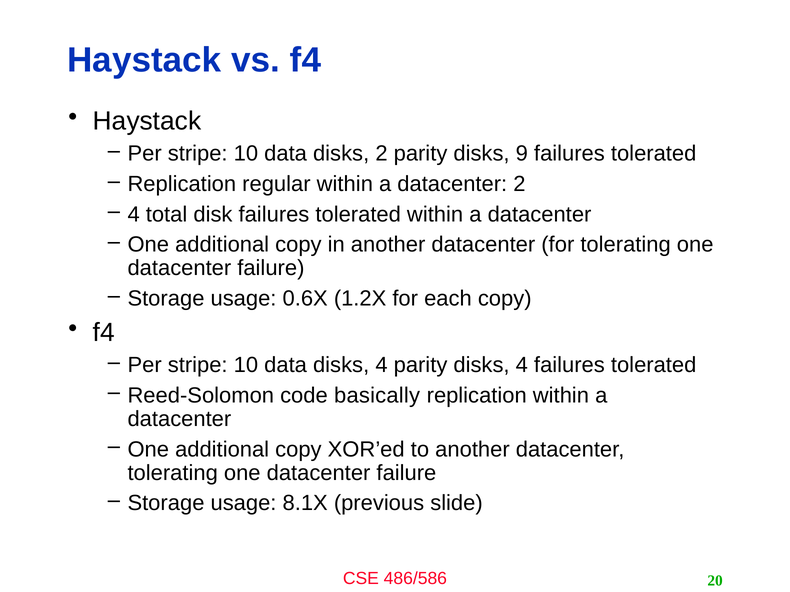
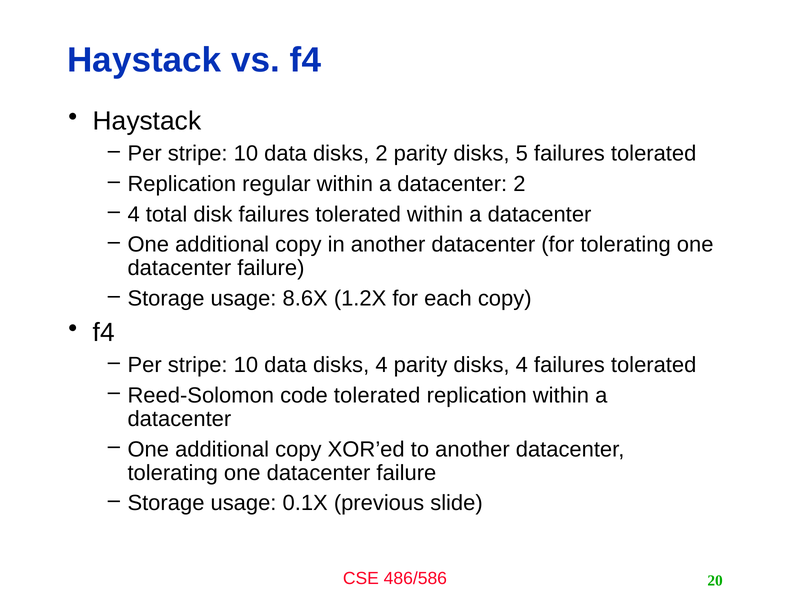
9: 9 -> 5
0.6X: 0.6X -> 8.6X
code basically: basically -> tolerated
8.1X: 8.1X -> 0.1X
